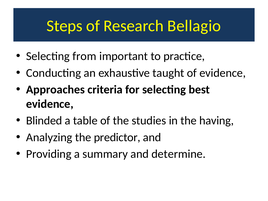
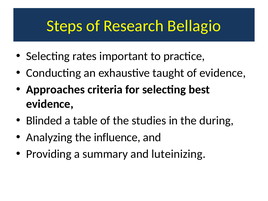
from: from -> rates
having: having -> during
predictor: predictor -> influence
determine: determine -> luteinizing
